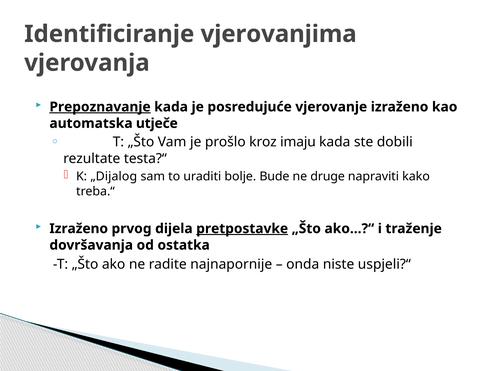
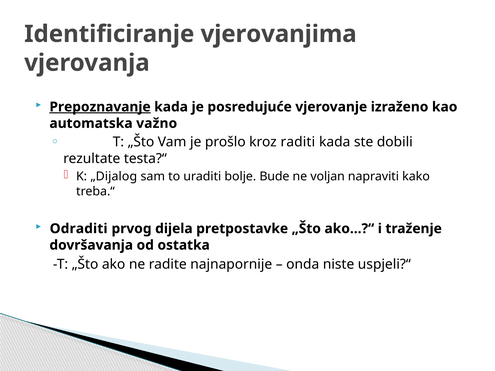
utječe: utječe -> važno
imaju: imaju -> raditi
druge: druge -> voljan
Izraženo at (79, 229): Izraženo -> Odraditi
pretpostavke underline: present -> none
